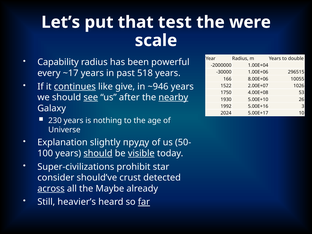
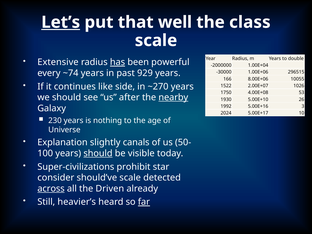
Let’s underline: none -> present
test: test -> well
were: were -> class
Capability: Capability -> Extensive
has underline: none -> present
~17: ~17 -> ~74
518: 518 -> 929
continues underline: present -> none
give: give -> side
~946: ~946 -> ~270
see underline: present -> none
пруду: пруду -> canals
visible underline: present -> none
should’ve crust: crust -> scale
Maybe: Maybe -> Driven
